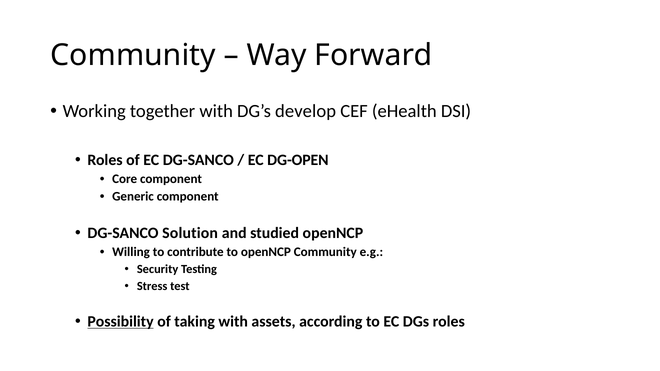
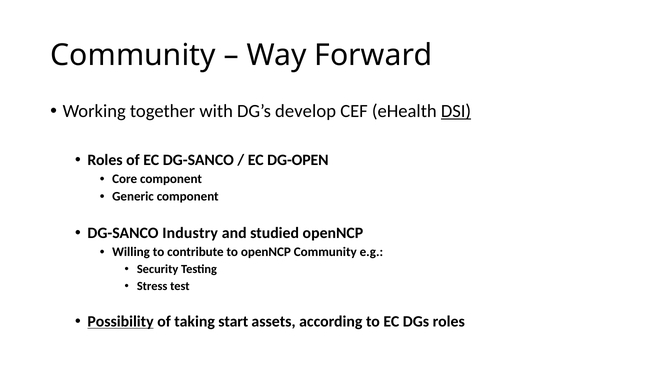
DSI underline: none -> present
Solution: Solution -> Industry
taking with: with -> start
